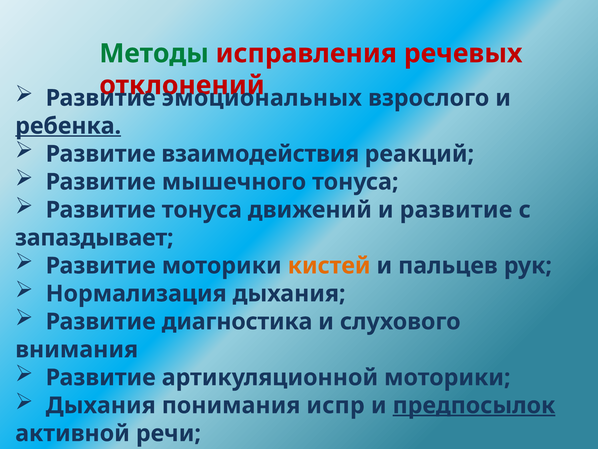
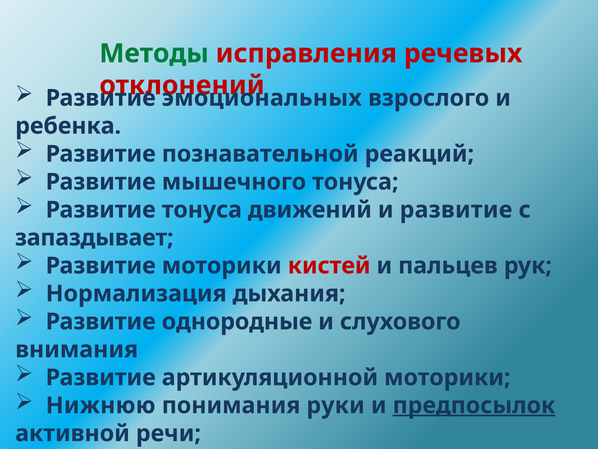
ребенка underline: present -> none
взаимодействия: взаимодействия -> познавательной
кистей colour: orange -> red
диагностика: диагностика -> однородные
Дыхания at (101, 405): Дыхания -> Нижнюю
испр: испр -> руки
